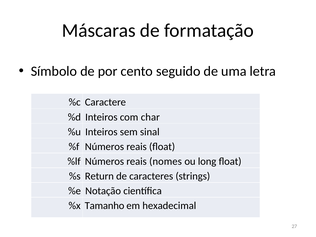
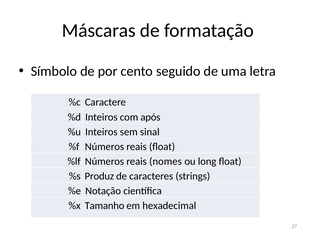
char: char -> após
Return: Return -> Produz
